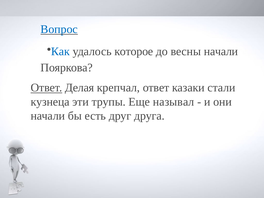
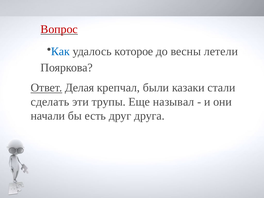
Вопрос colour: blue -> red
весны начали: начали -> летели
крепчал ответ: ответ -> были
кузнеца: кузнеца -> сделать
